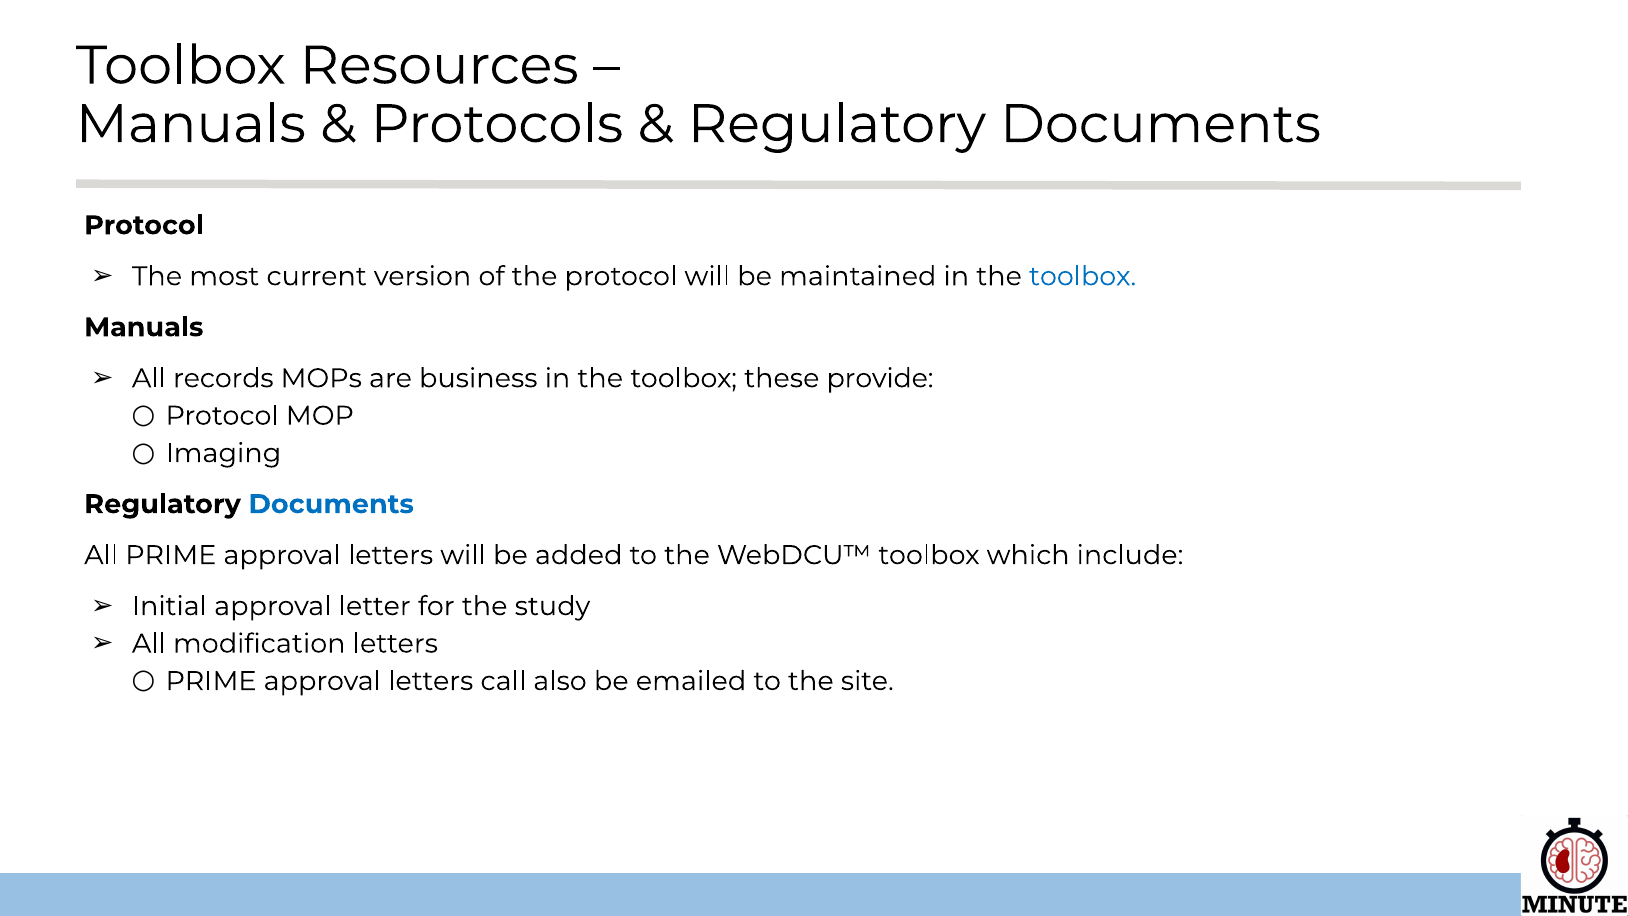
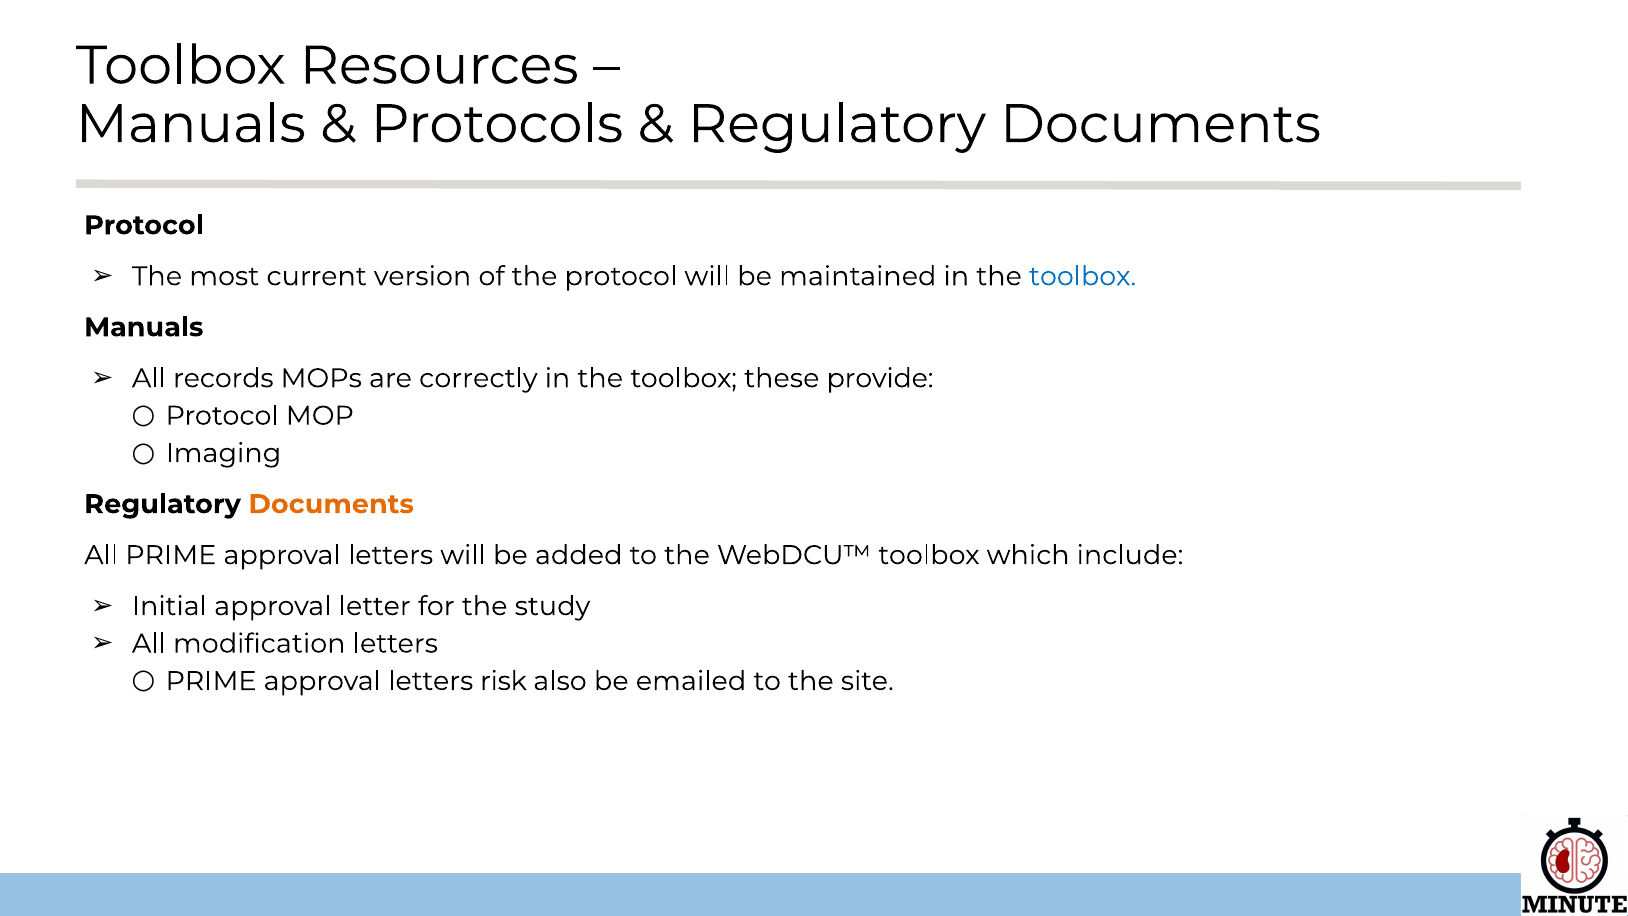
business: business -> correctly
Documents at (331, 504) colour: blue -> orange
call: call -> risk
